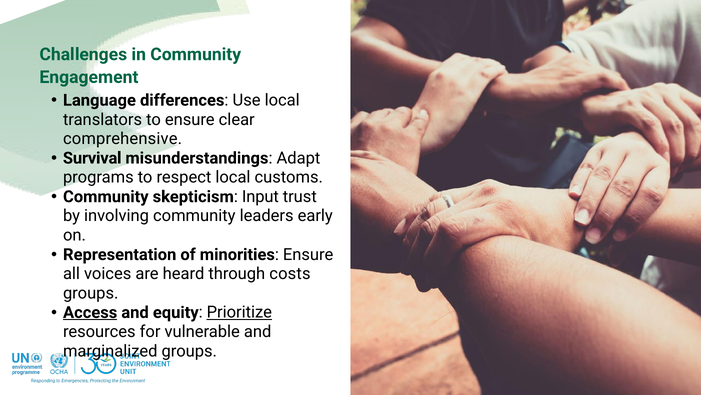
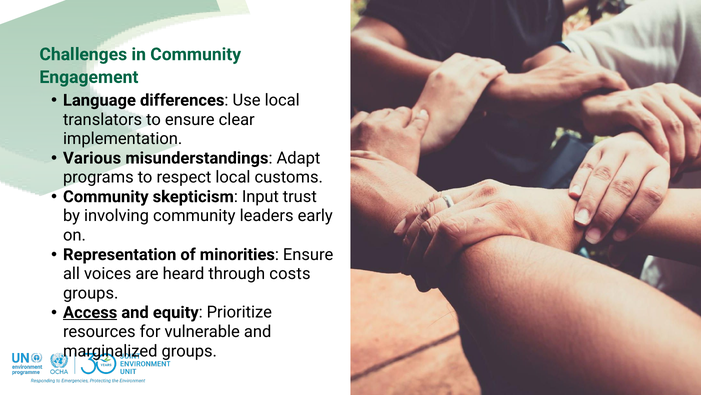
comprehensive: comprehensive -> implementation
Survival: Survival -> Various
Prioritize underline: present -> none
